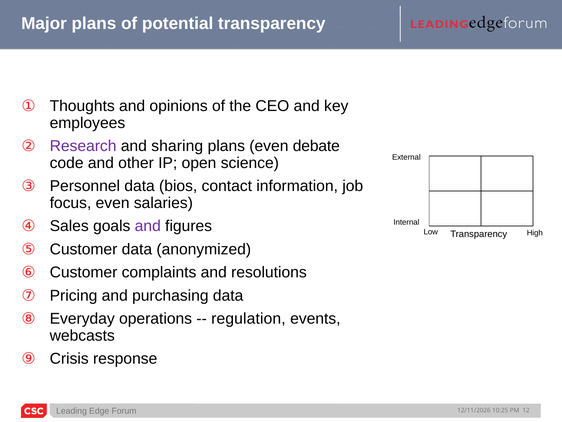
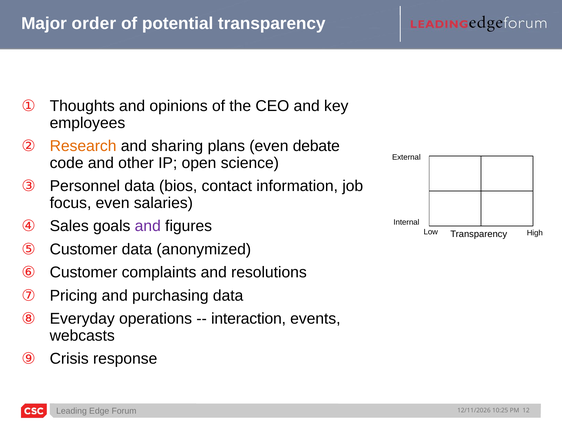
Major plans: plans -> order
Research colour: purple -> orange
regulation: regulation -> interaction
